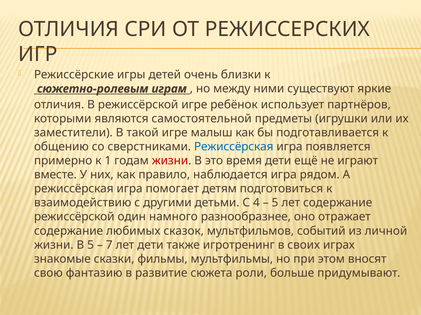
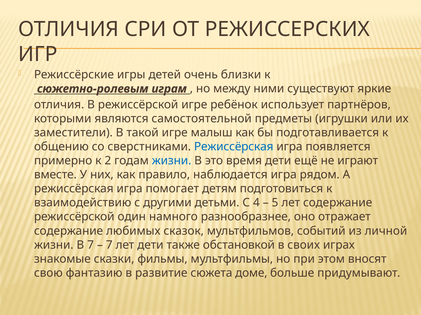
1: 1 -> 2
жизни at (172, 161) colour: red -> blue
В 5: 5 -> 7
игротренинг: игротренинг -> обстановкой
роли: роли -> доме
